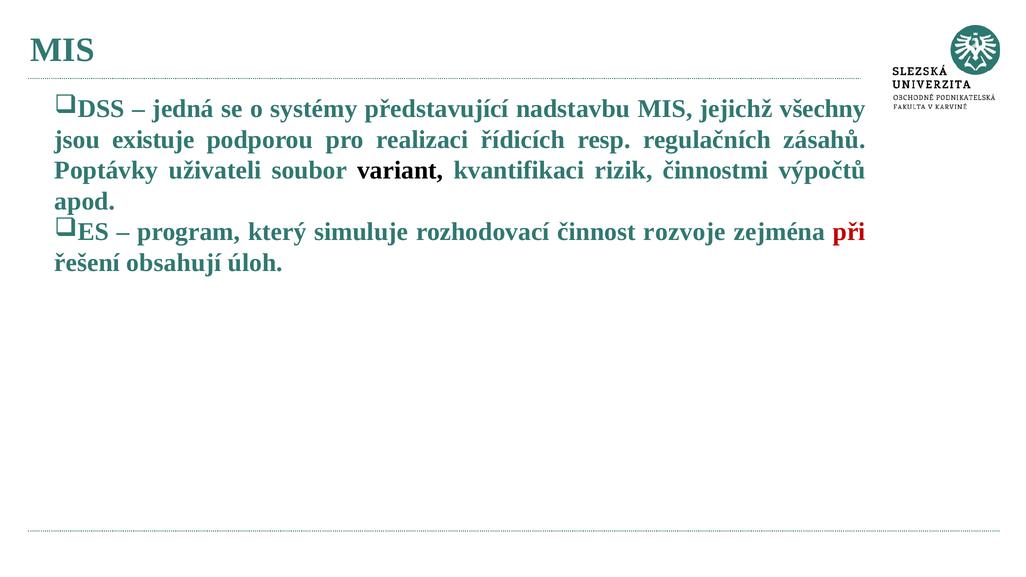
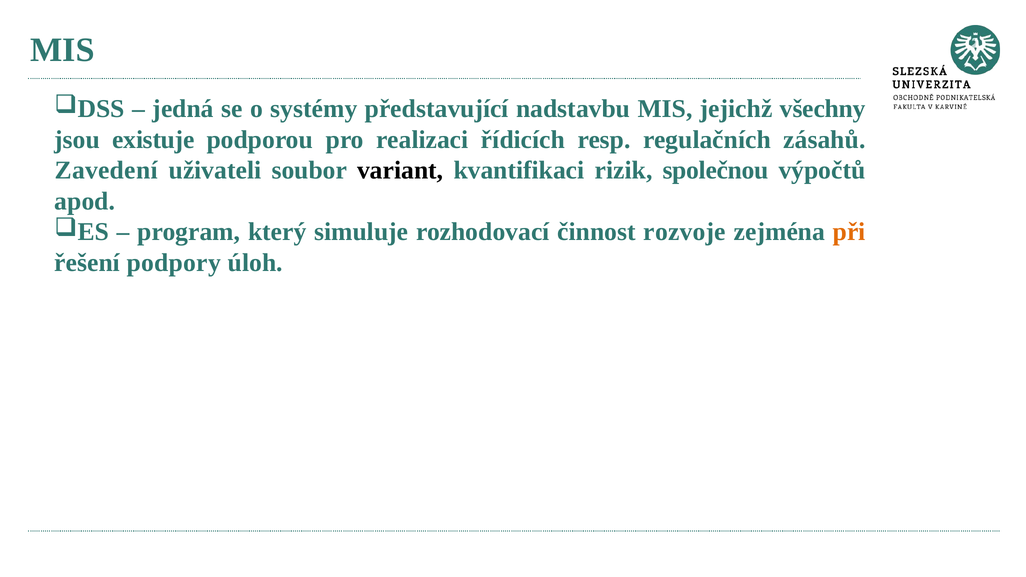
Poptávky: Poptávky -> Zavedení
činnostmi: činnostmi -> společnou
při colour: red -> orange
obsahují: obsahují -> podpory
